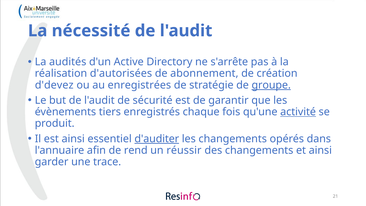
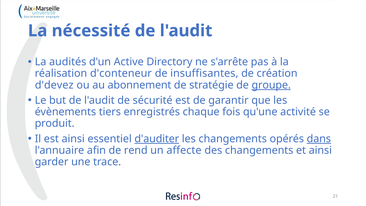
d'autorisées: d'autorisées -> d'conteneur
abonnement: abonnement -> insuffisantes
enregistrées: enregistrées -> abonnement
activité underline: present -> none
dans underline: none -> present
réussir: réussir -> affecte
